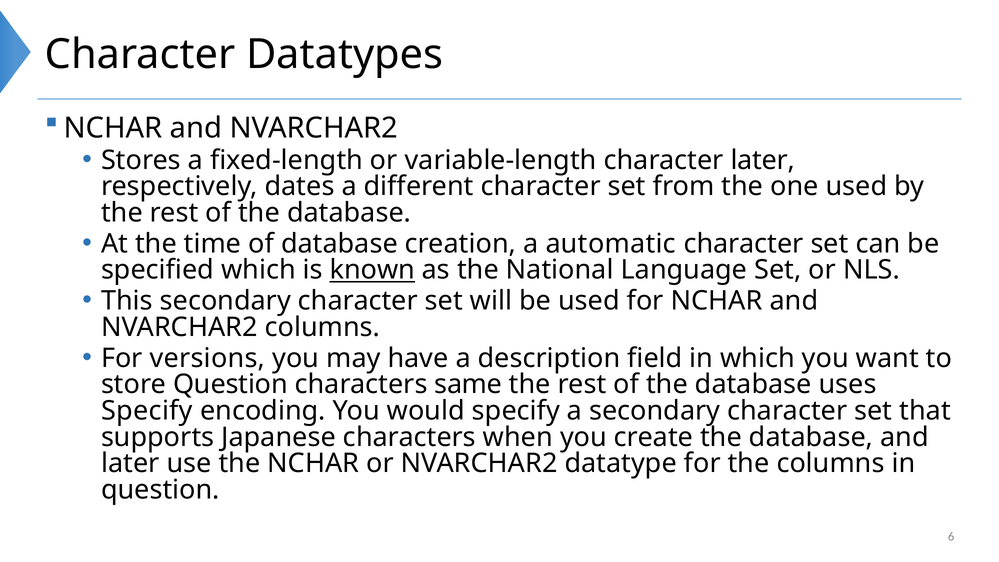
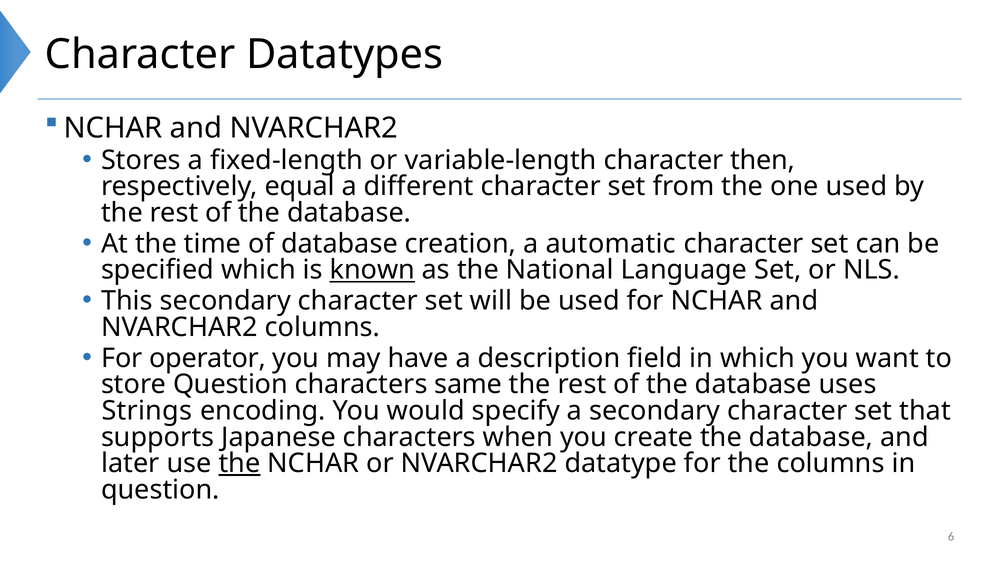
character later: later -> then
dates: dates -> equal
versions: versions -> operator
Specify at (147, 411): Specify -> Strings
the at (239, 463) underline: none -> present
